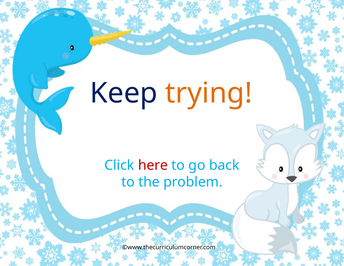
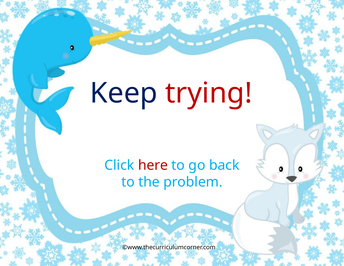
trying colour: orange -> red
